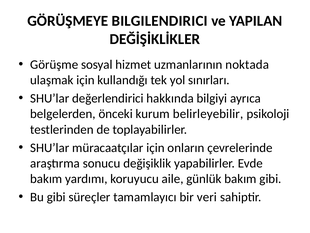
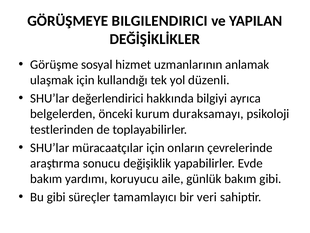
noktada: noktada -> anlamak
sınırları: sınırları -> düzenli
belirleyebilir: belirleyebilir -> duraksamayı
